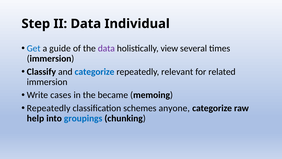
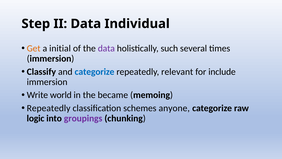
Get colour: blue -> orange
guide: guide -> initial
view: view -> such
related: related -> include
cases: cases -> world
help: help -> logic
groupings colour: blue -> purple
